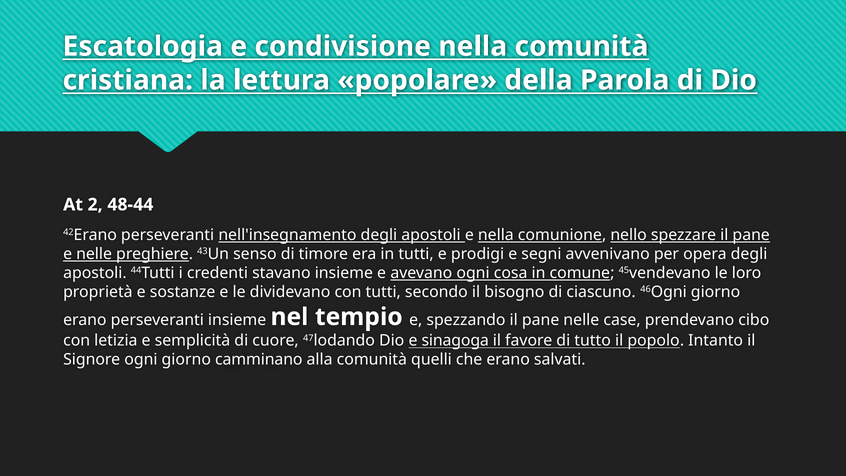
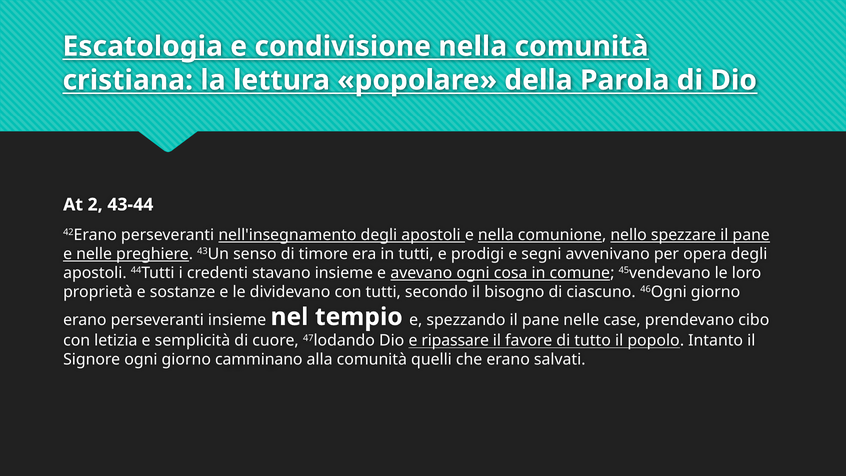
48-44: 48-44 -> 43-44
sinagoga: sinagoga -> ripassare
